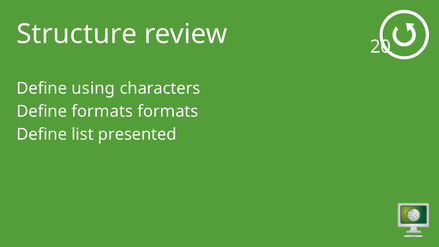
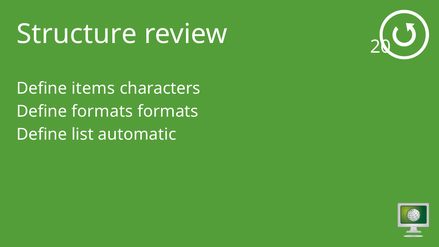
using: using -> items
presented: presented -> automatic
